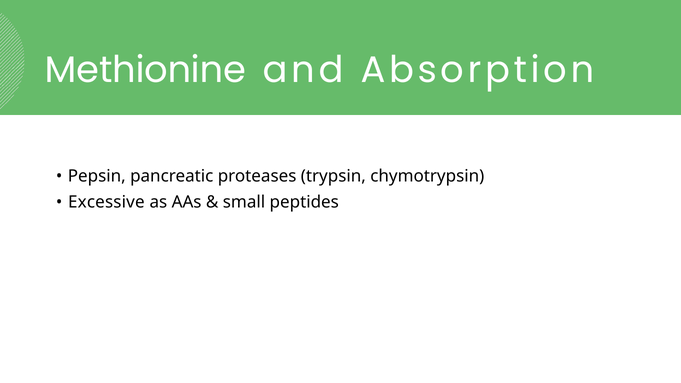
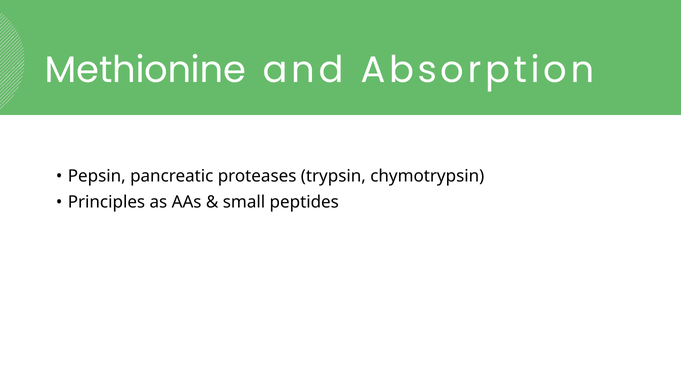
Excessive: Excessive -> Principles
